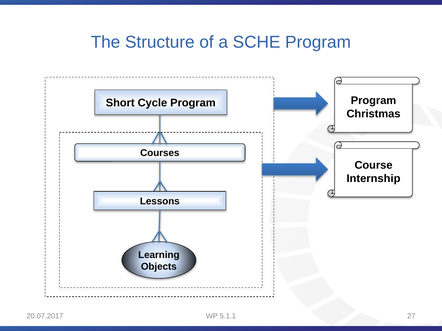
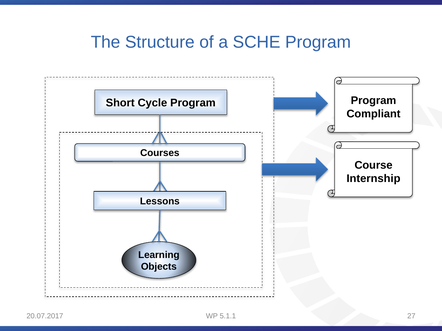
Christmas: Christmas -> Compliant
